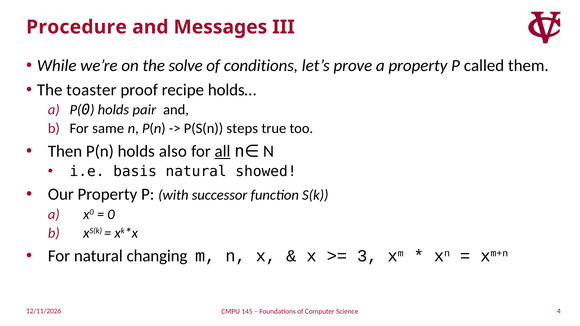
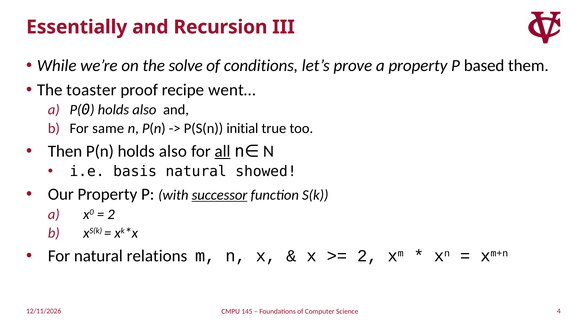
Procedure: Procedure -> Essentially
Messages: Messages -> Recursion
called: called -> based
holds…: holds… -> went…
P(0 holds pair: pair -> also
steps: steps -> initial
successor underline: none -> present
0 at (111, 214): 0 -> 2
changing: changing -> relations
3 at (367, 256): 3 -> 2
